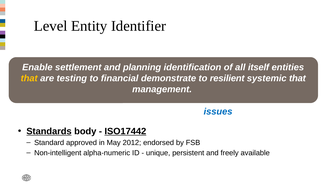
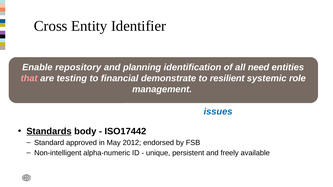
Level: Level -> Cross
settlement: settlement -> repository
itself: itself -> need
that at (29, 78) colour: yellow -> pink
systemic that: that -> role
ISO17442 underline: present -> none
